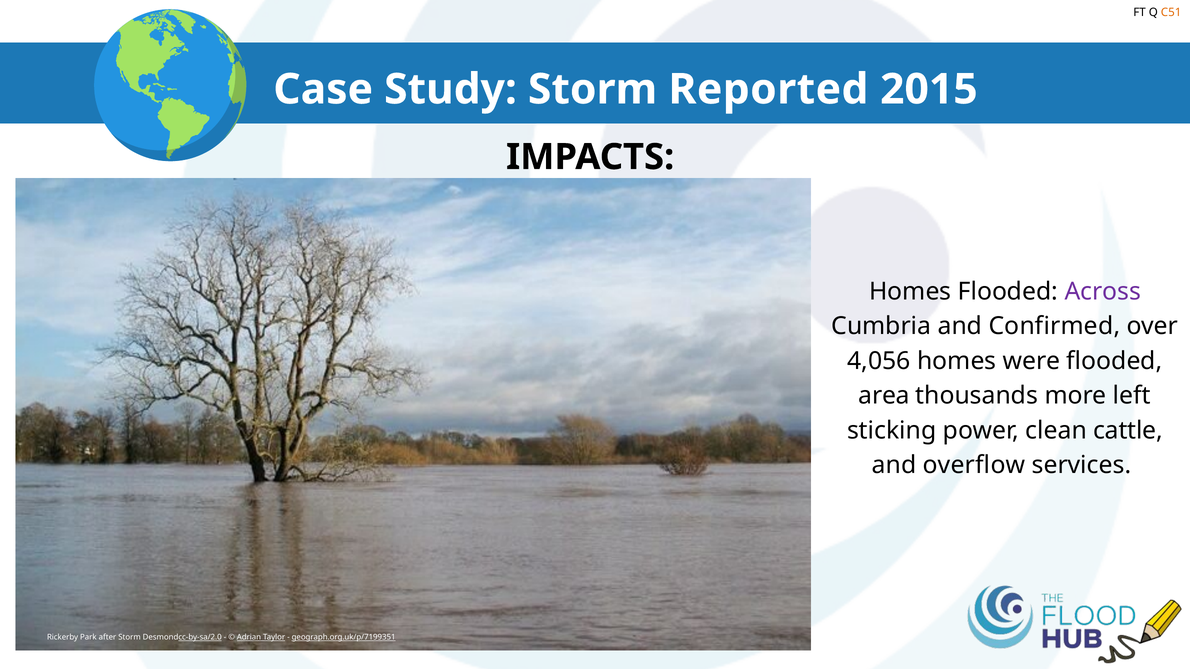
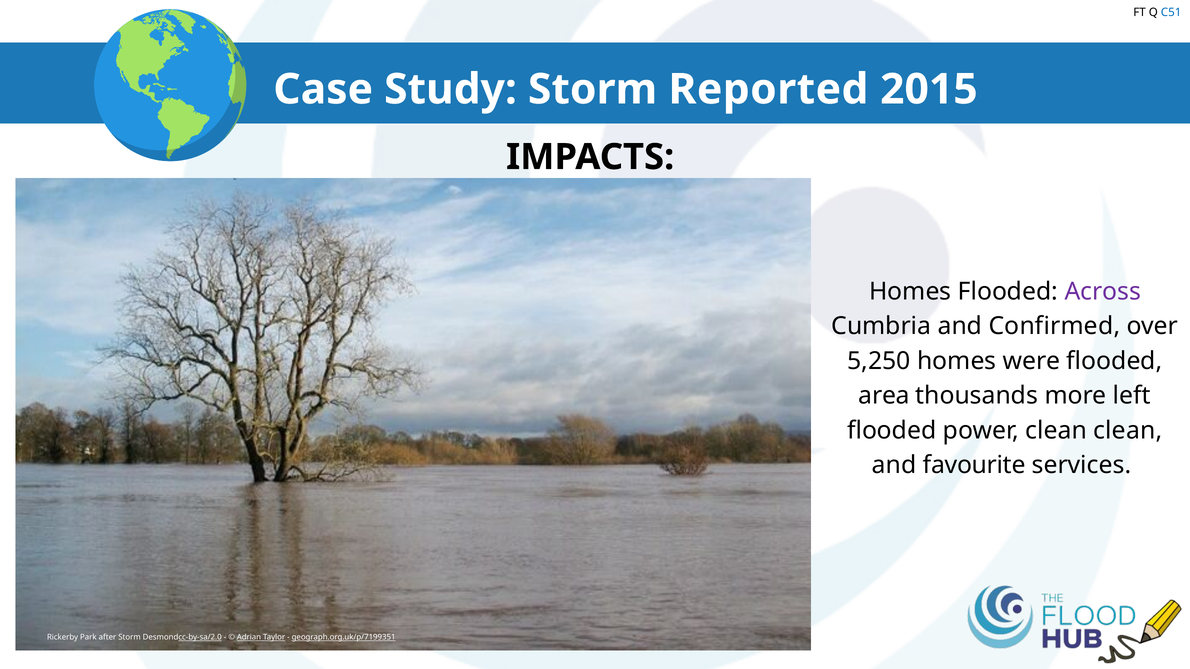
C51 colour: orange -> blue
4,056: 4,056 -> 5,250
sticking at (892, 431): sticking -> flooded
clean cattle: cattle -> clean
overflow: overflow -> favourite
